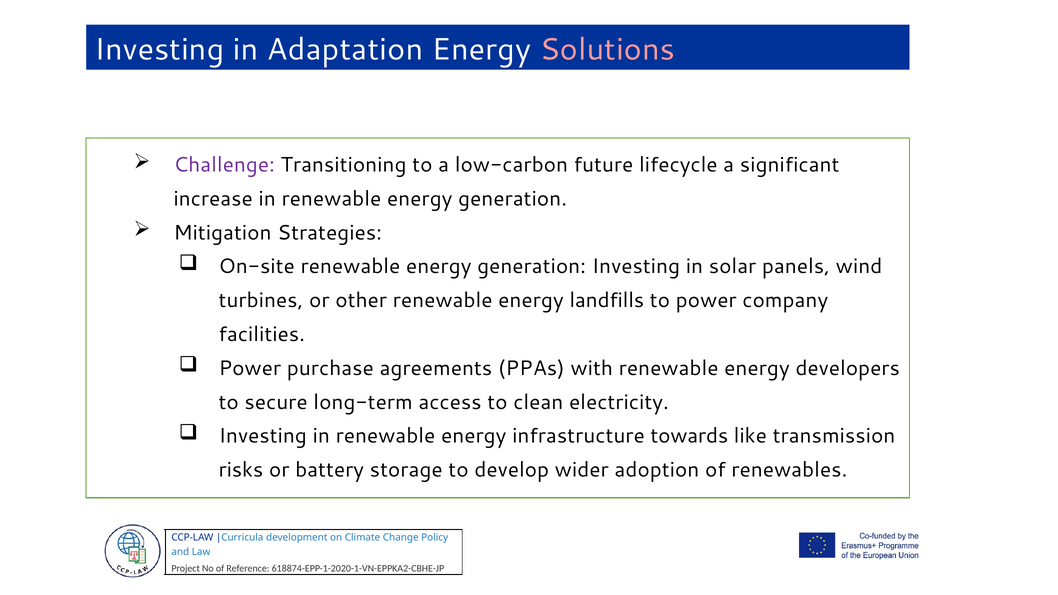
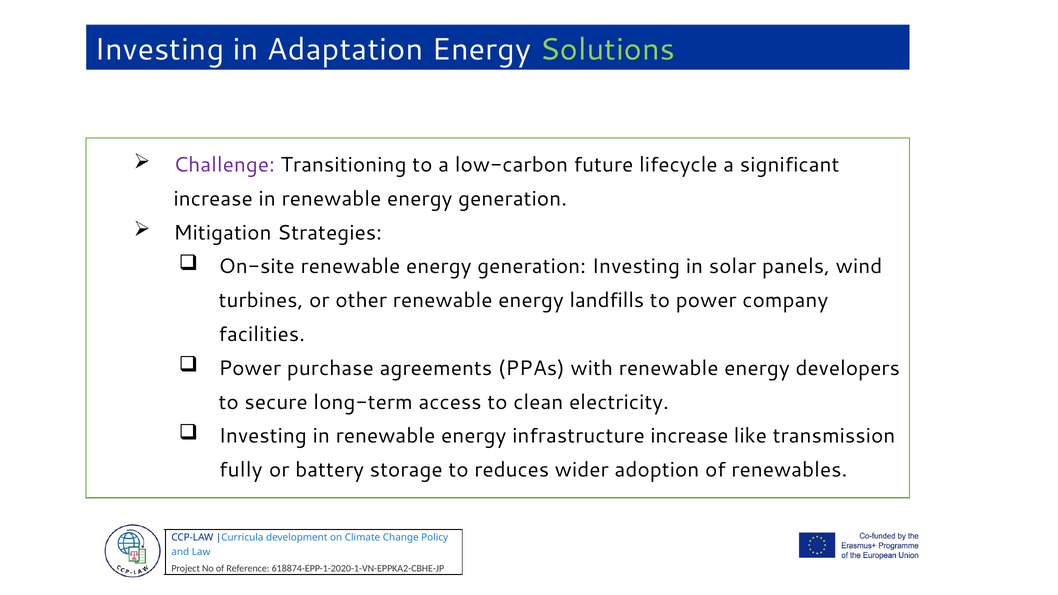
Solutions colour: pink -> light green
infrastructure towards: towards -> increase
risks: risks -> fully
develop: develop -> reduces
